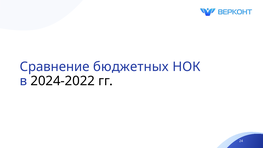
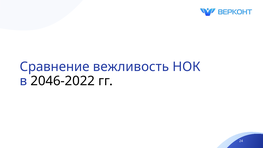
бюджетных: бюджетных -> вежливость
2024-2022: 2024-2022 -> 2046-2022
